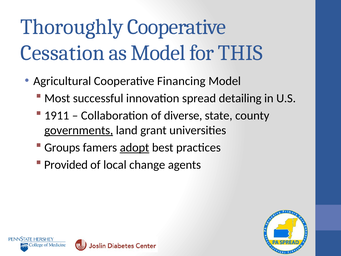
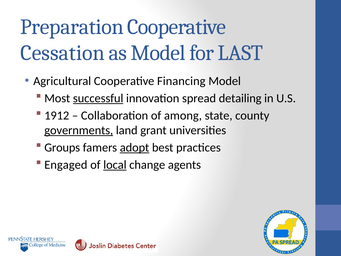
Thoroughly: Thoroughly -> Preparation
THIS: THIS -> LAST
successful underline: none -> present
1911: 1911 -> 1912
diverse: diverse -> among
Provided: Provided -> Engaged
local underline: none -> present
